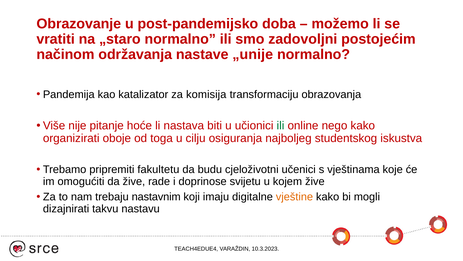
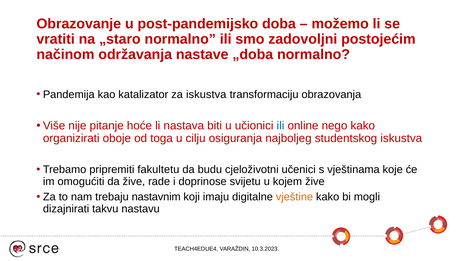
„unije: „unije -> „doba
za komisija: komisija -> iskustva
ili at (281, 125) colour: green -> blue
